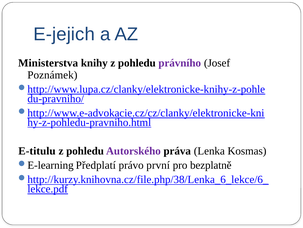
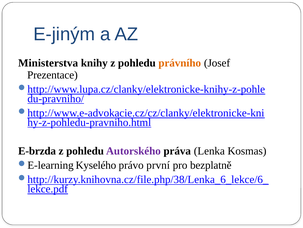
E-jejich: E-jejich -> E-jiným
právního colour: purple -> orange
Poznámek: Poznámek -> Prezentace
E-titulu: E-titulu -> E-brzda
Předplatí: Předplatí -> Kyselého
